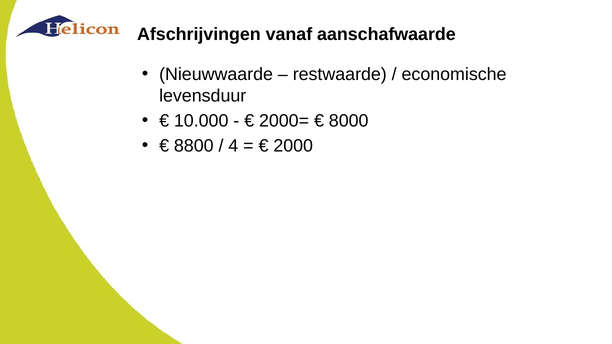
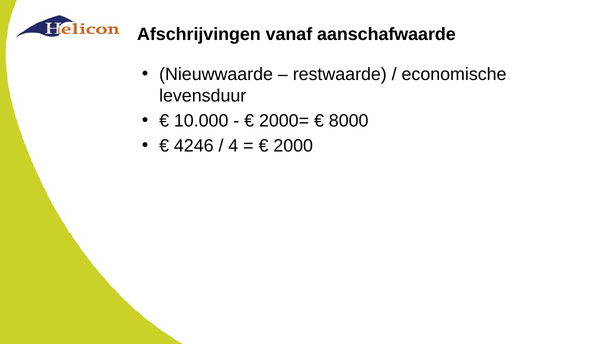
8800: 8800 -> 4246
